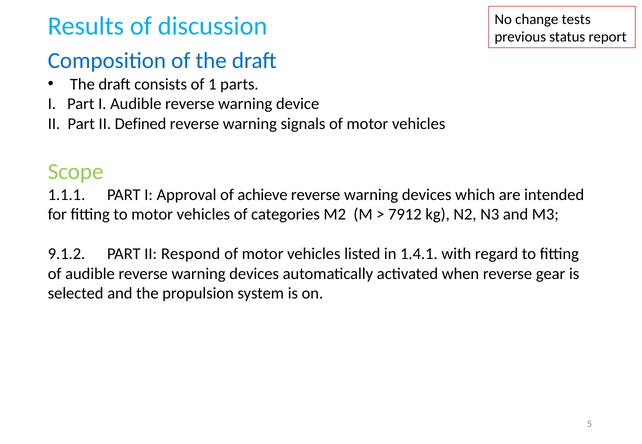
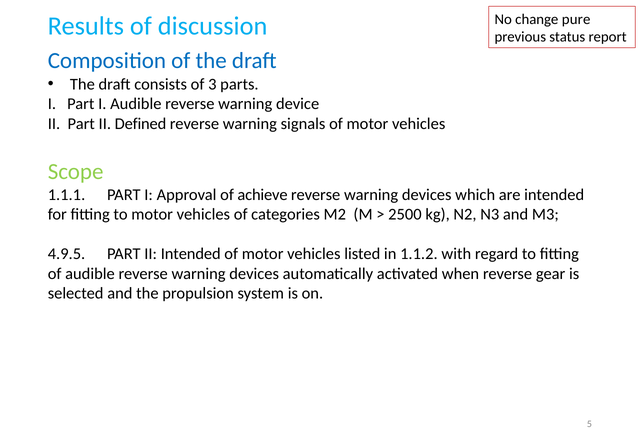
tests: tests -> pure
1: 1 -> 3
7912: 7912 -> 2500
9.1.2: 9.1.2 -> 4.9.5
II Respond: Respond -> Intended
1.4.1: 1.4.1 -> 1.1.2
